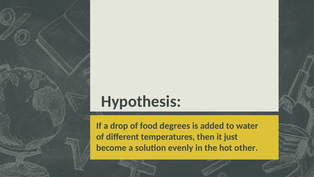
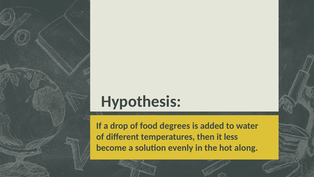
just: just -> less
other: other -> along
